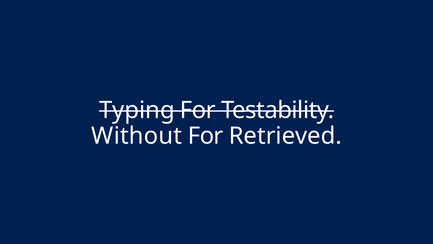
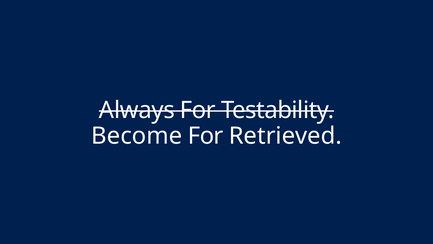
Typing: Typing -> Always
Without: Without -> Become
